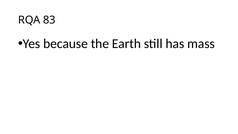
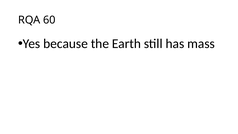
83: 83 -> 60
